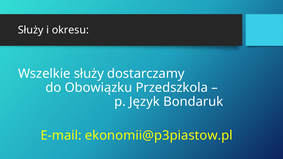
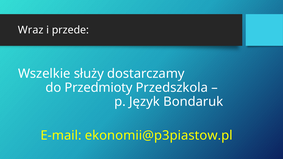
Służy at (31, 30): Służy -> Wraz
okresu: okresu -> przede
Obowiązku: Obowiązku -> Przedmioty
